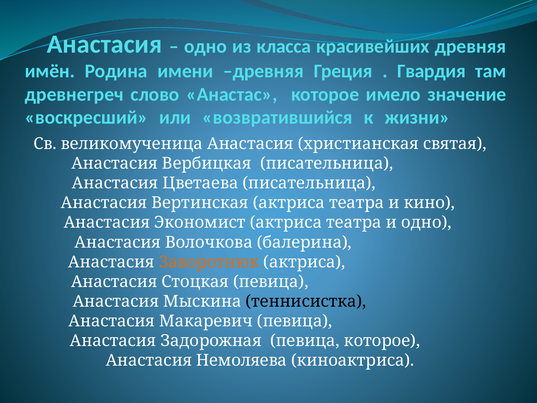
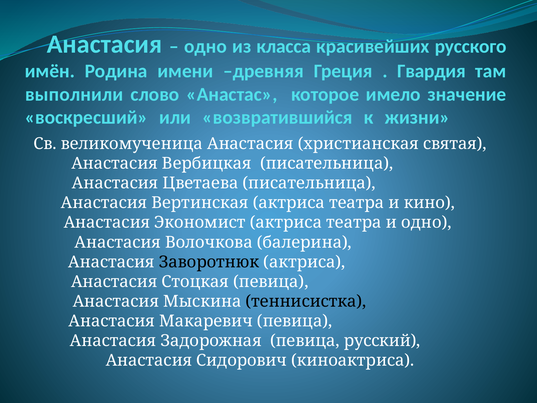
красивейших древняя: древняя -> русского
древнегреч: древнегреч -> выполнили
Заворотнюк colour: orange -> black
певица которое: которое -> русский
Немоляева: Немоляева -> Сидорович
